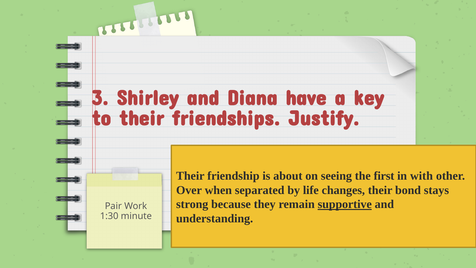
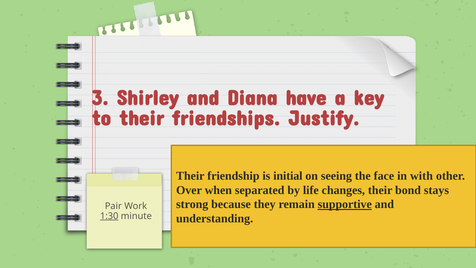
about: about -> initial
first: first -> face
1:30 underline: none -> present
